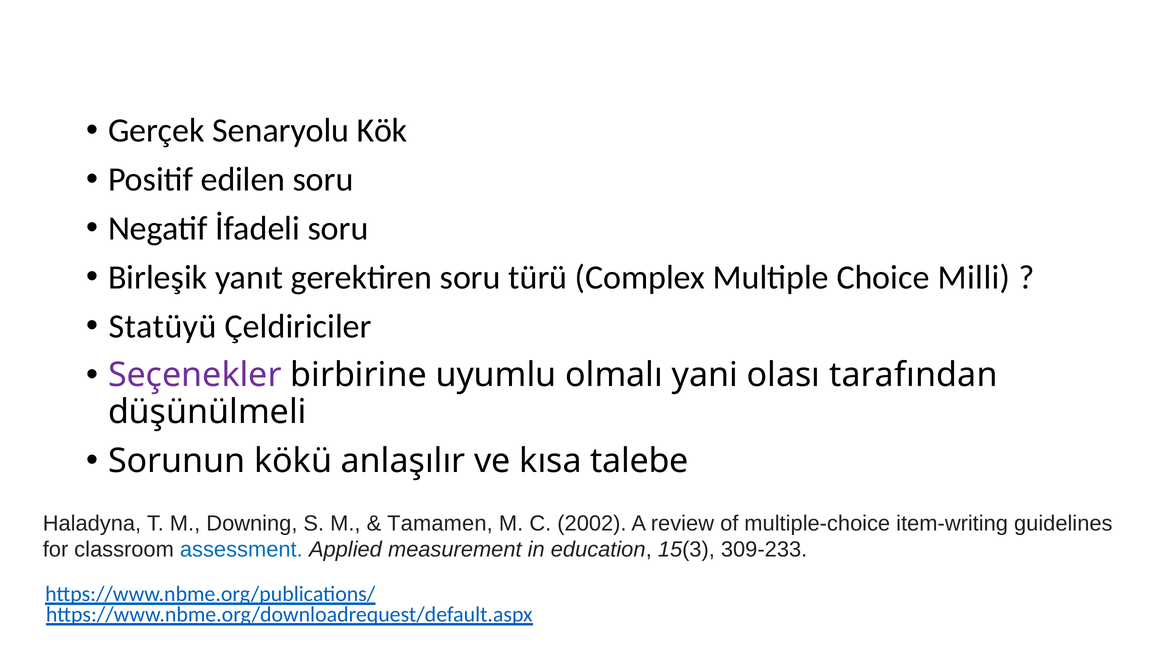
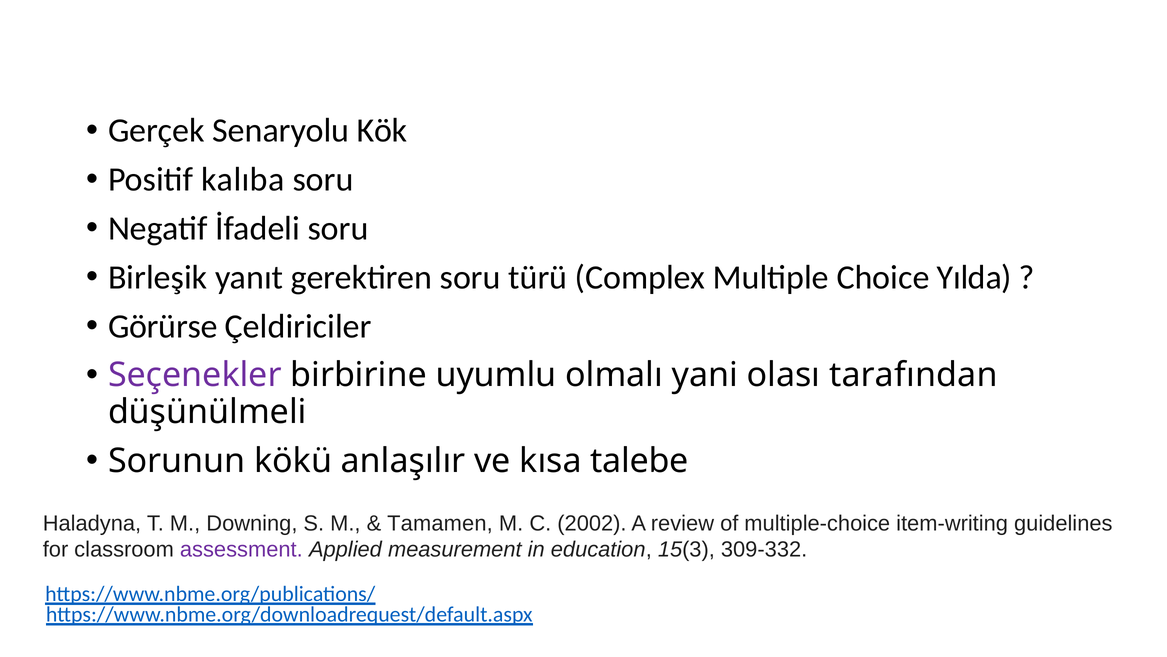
edilen: edilen -> kalıba
Milli: Milli -> Yılda
Statüyü: Statüyü -> Görürse
assessment colour: blue -> purple
309-233: 309-233 -> 309-332
